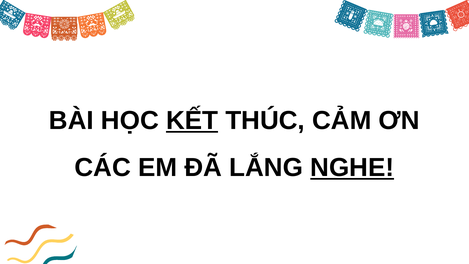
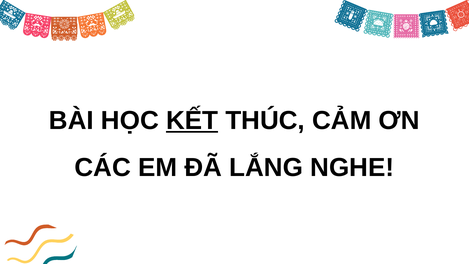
NGHE underline: present -> none
